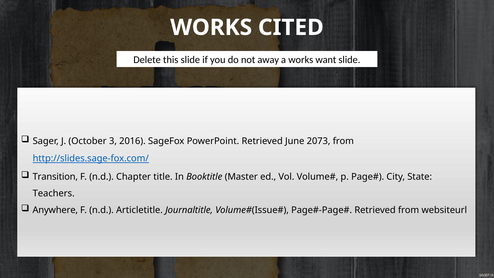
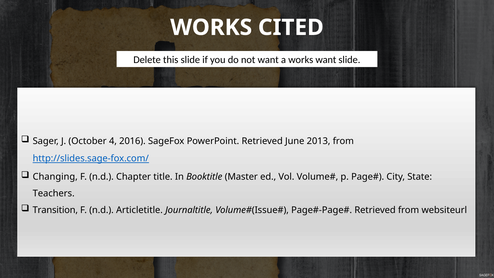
not away: away -> want
3: 3 -> 4
2073: 2073 -> 2013
Transition: Transition -> Changing
Anywhere: Anywhere -> Transition
